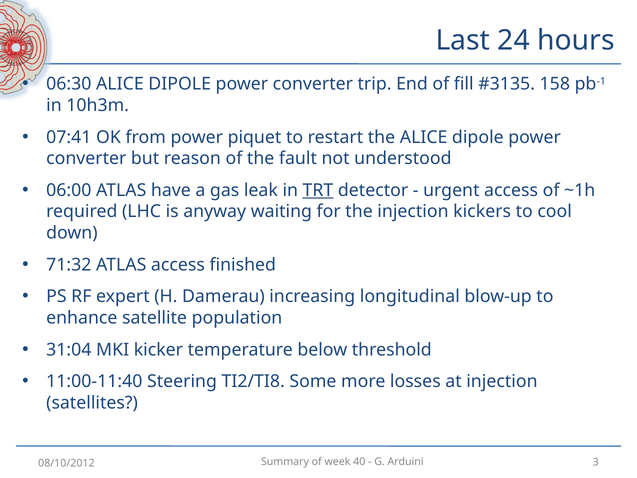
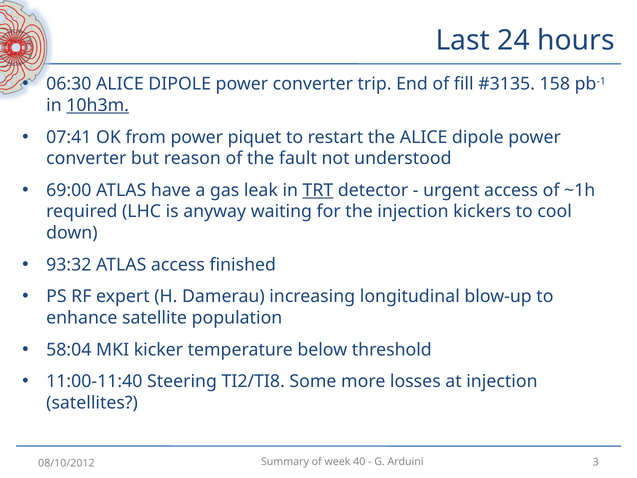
10h3m underline: none -> present
06:00: 06:00 -> 69:00
71:32: 71:32 -> 93:32
31:04: 31:04 -> 58:04
